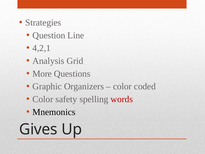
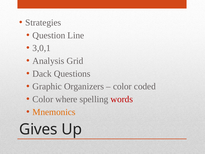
4,2,1: 4,2,1 -> 3,0,1
More: More -> Dack
safety: safety -> where
Mnemonics colour: black -> orange
